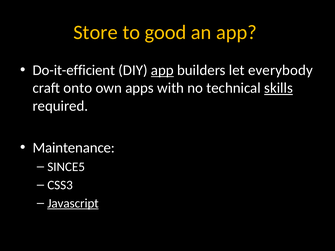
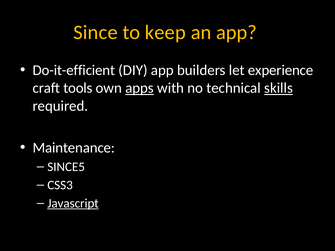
Store: Store -> Since
good: good -> keep
app at (162, 70) underline: present -> none
everybody: everybody -> experience
onto: onto -> tools
apps underline: none -> present
